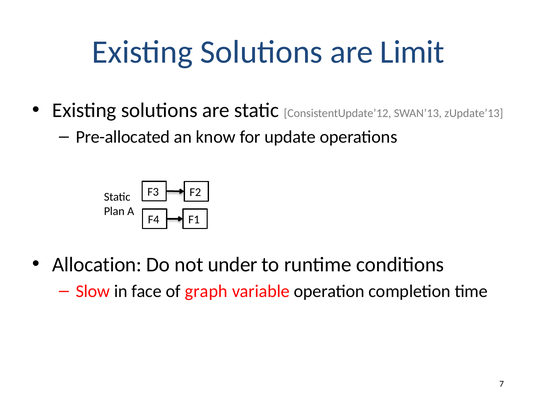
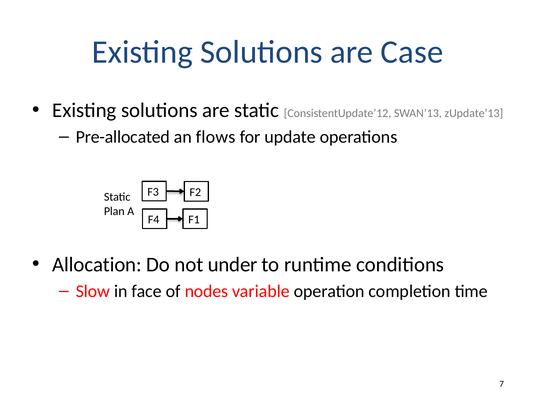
Limit: Limit -> Case
know: know -> flows
graph: graph -> nodes
